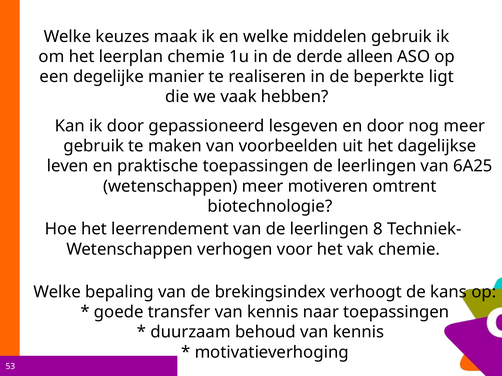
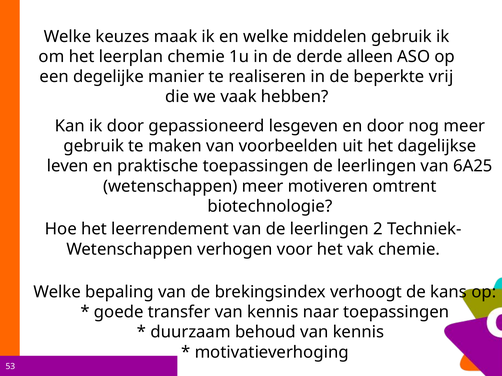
ligt: ligt -> vrij
8: 8 -> 2
